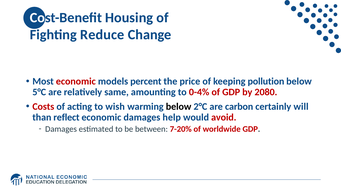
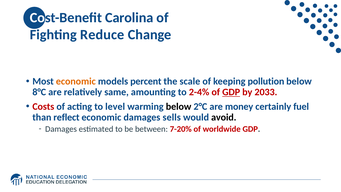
Housing: Housing -> Carolina
economic at (76, 81) colour: red -> orange
price: price -> scale
5°C: 5°C -> 8°C
0-4%: 0-4% -> 2-4%
GDP at (231, 92) underline: none -> present
2080: 2080 -> 2033
wish: wish -> level
carbon: carbon -> money
will: will -> fuel
help: help -> sells
avoid colour: red -> black
